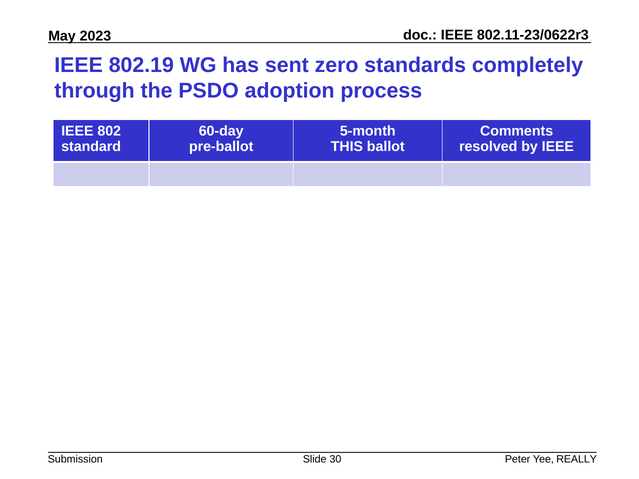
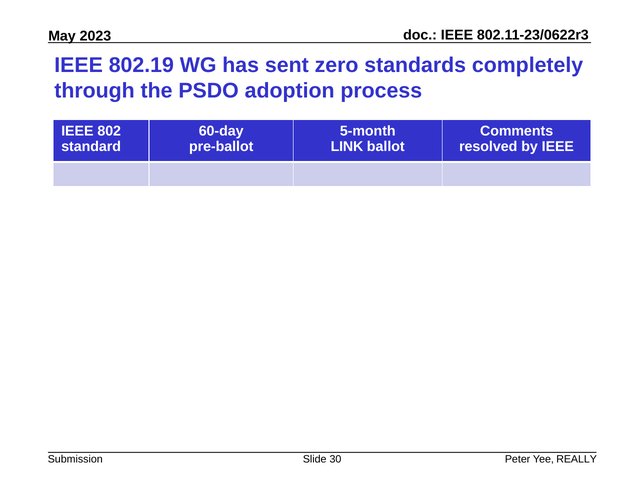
THIS: THIS -> LINK
